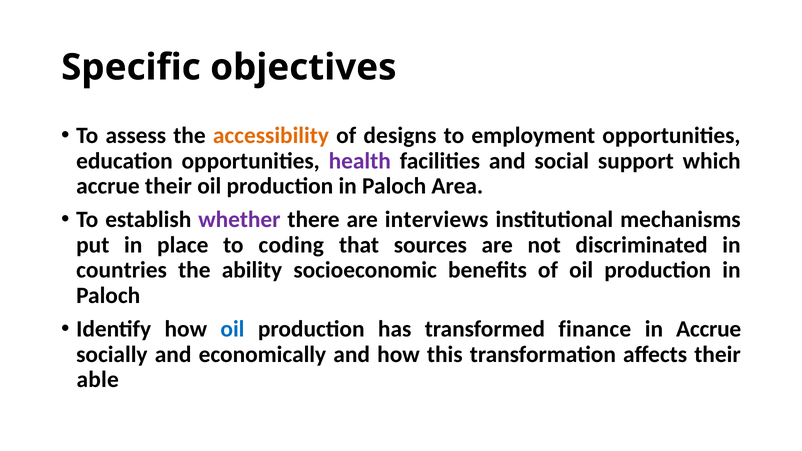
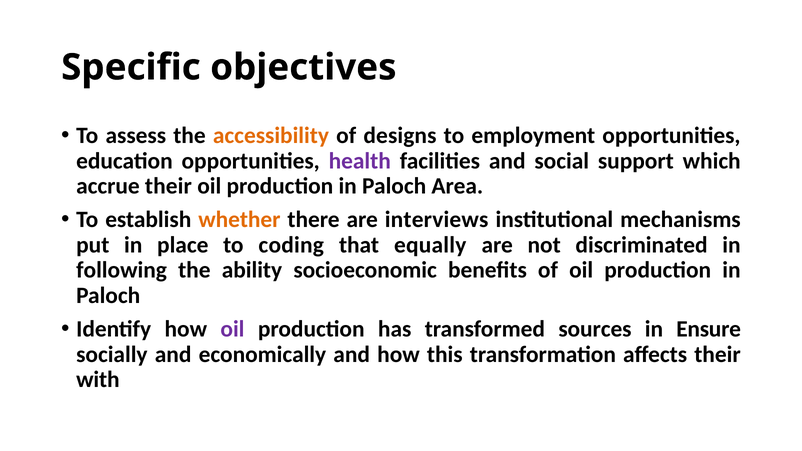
whether colour: purple -> orange
sources: sources -> equally
countries: countries -> following
oil at (232, 329) colour: blue -> purple
finance: finance -> sources
in Accrue: Accrue -> Ensure
able: able -> with
